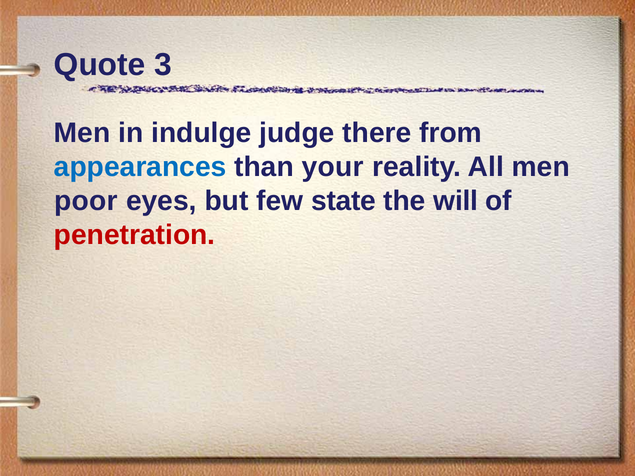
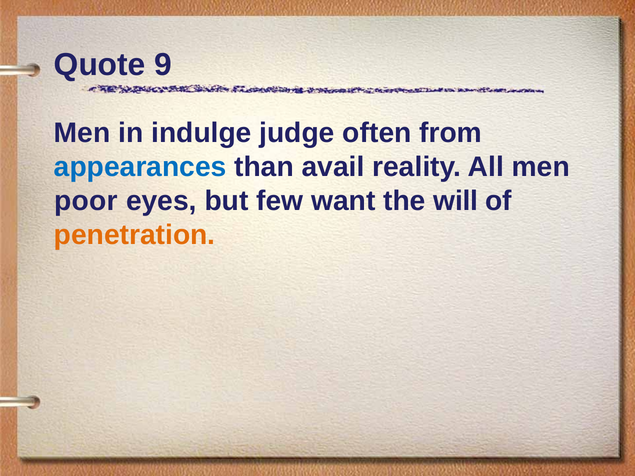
3: 3 -> 9
there: there -> often
your: your -> avail
state: state -> want
penetration colour: red -> orange
